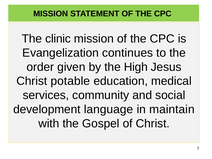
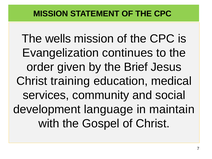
clinic: clinic -> wells
High: High -> Brief
potable: potable -> training
